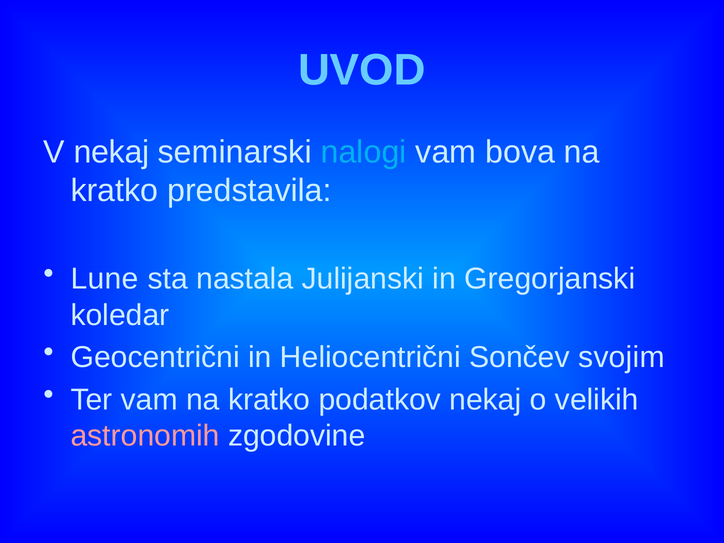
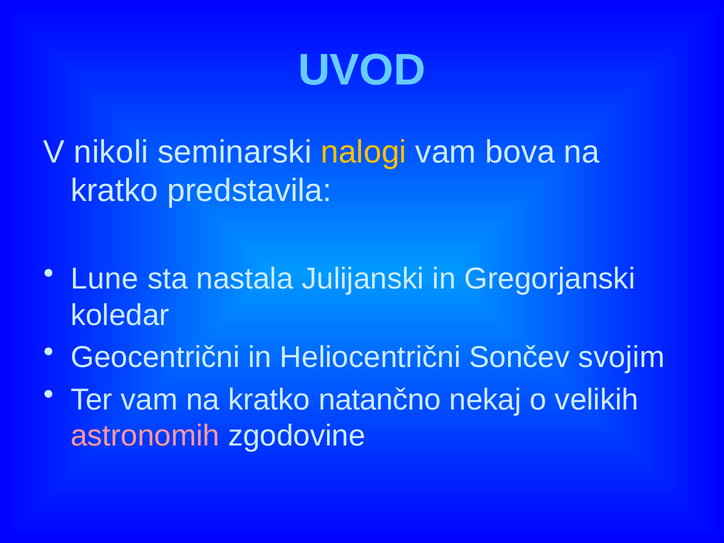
V nekaj: nekaj -> nikoli
nalogi colour: light blue -> yellow
podatkov: podatkov -> natančno
